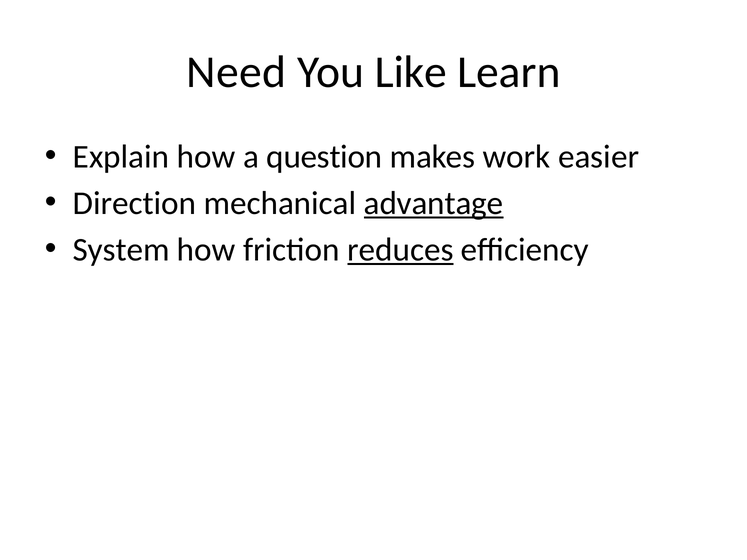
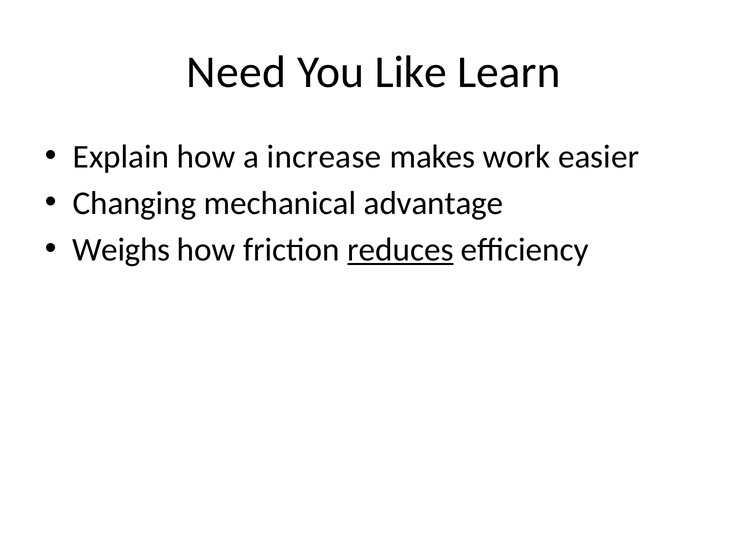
question: question -> increase
Direction: Direction -> Changing
advantage underline: present -> none
System: System -> Weighs
